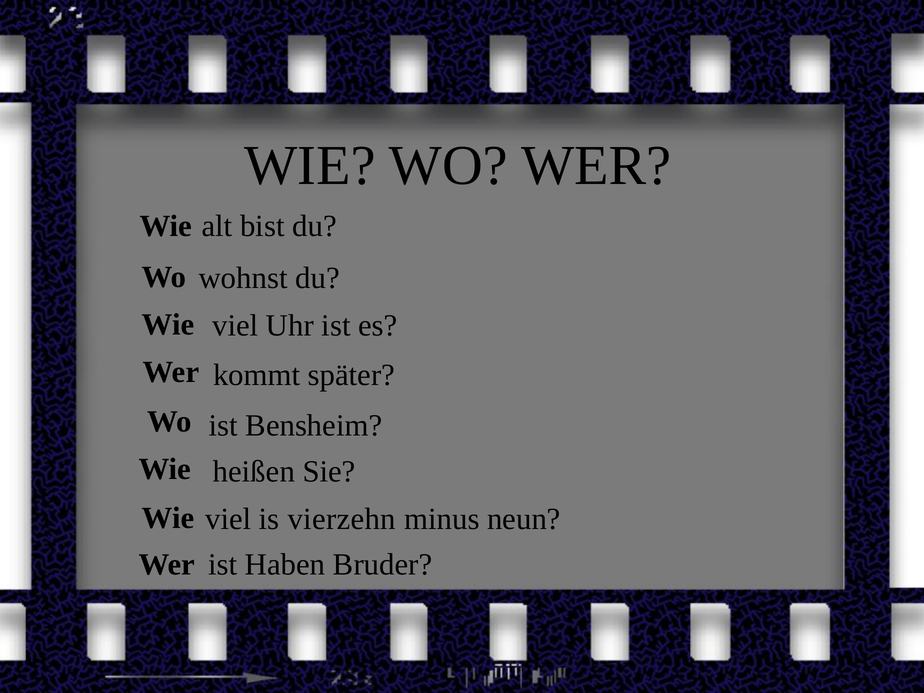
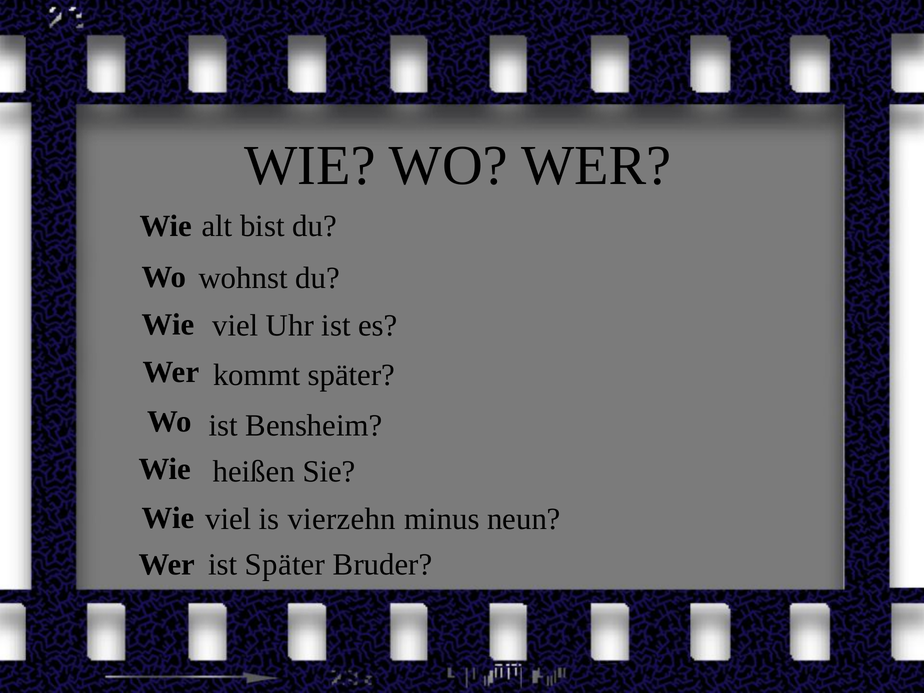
ist Haben: Haben -> Später
